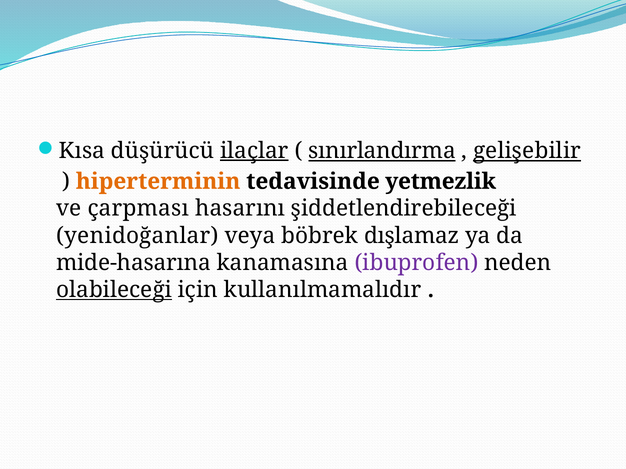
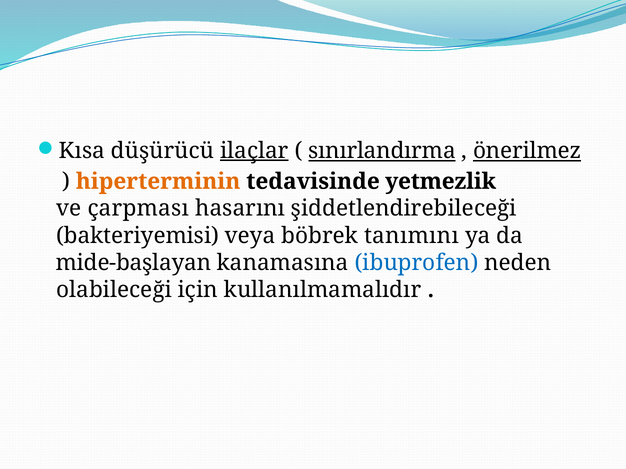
gelişebilir: gelişebilir -> önerilmez
yenidoğanlar: yenidoğanlar -> bakteriyemisi
dışlamaz: dışlamaz -> tanımını
mide-hasarına: mide-hasarına -> mide-başlayan
ibuprofen colour: purple -> blue
olabileceği underline: present -> none
